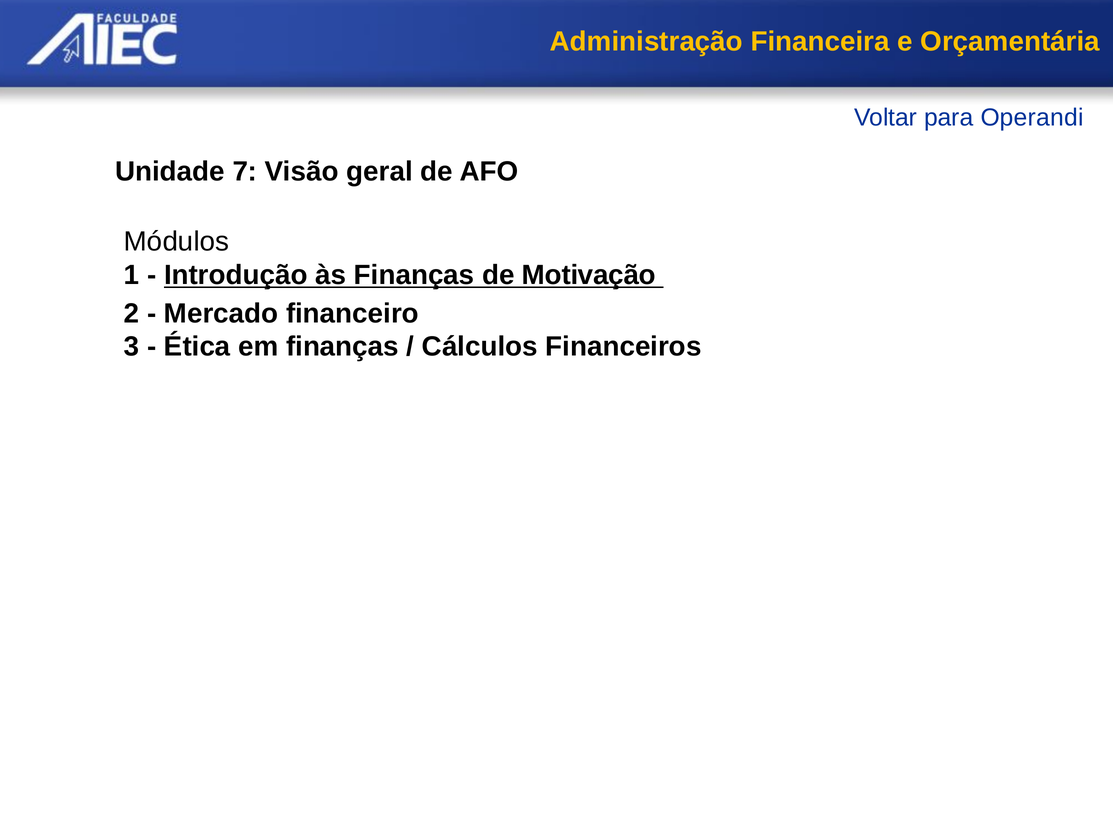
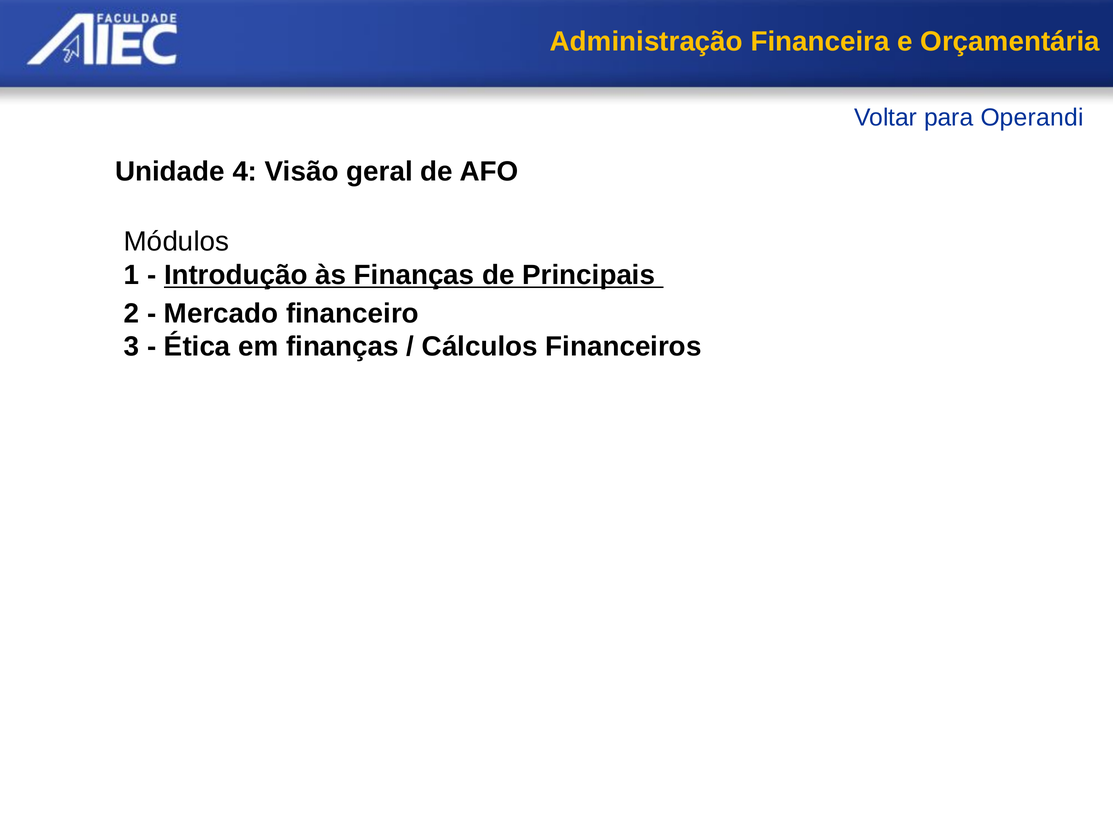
7: 7 -> 4
Motivação: Motivação -> Principais
